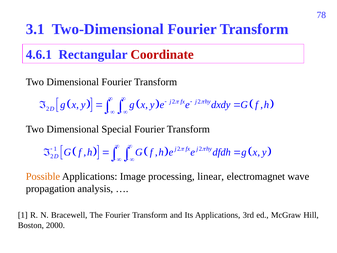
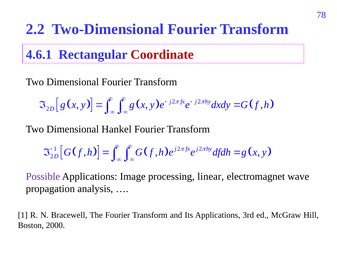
3.1: 3.1 -> 2.2
Special: Special -> Hankel
Possible colour: orange -> purple
